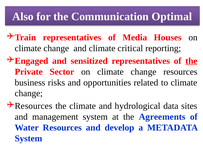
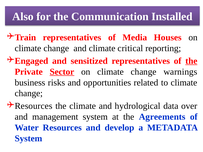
Optimal: Optimal -> Installed
Sector underline: none -> present
change resources: resources -> warnings
sites: sites -> over
